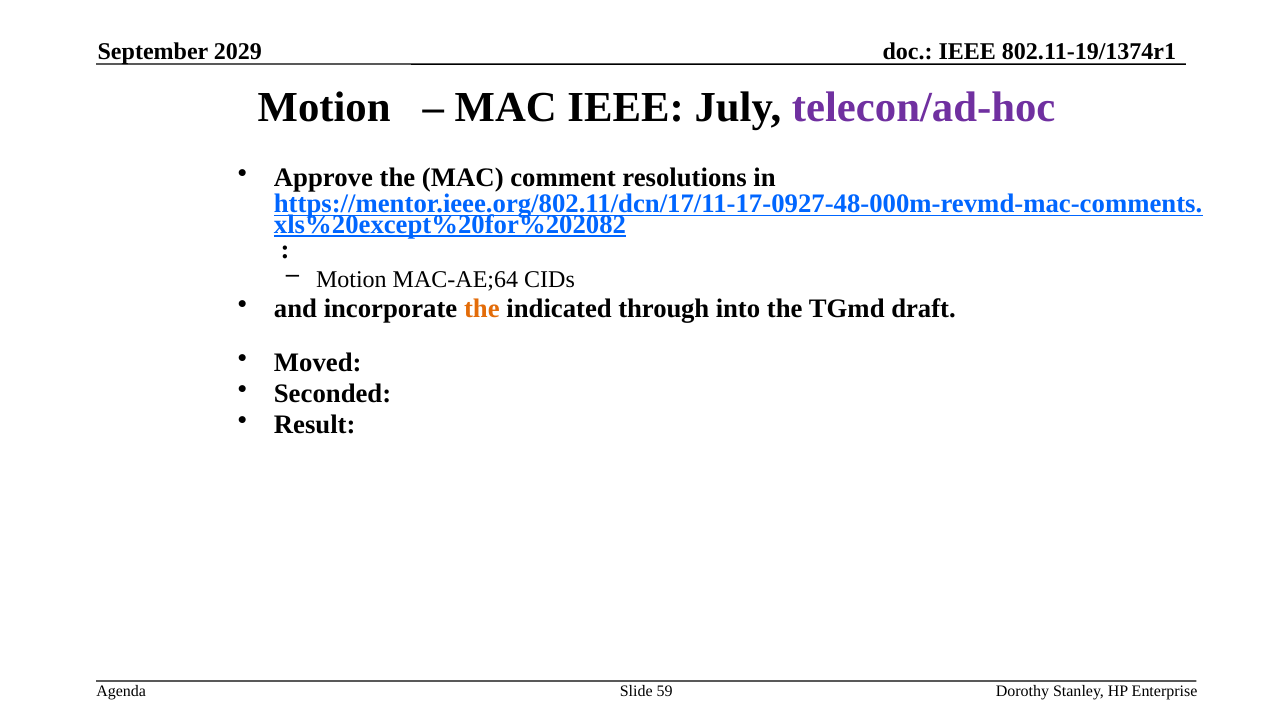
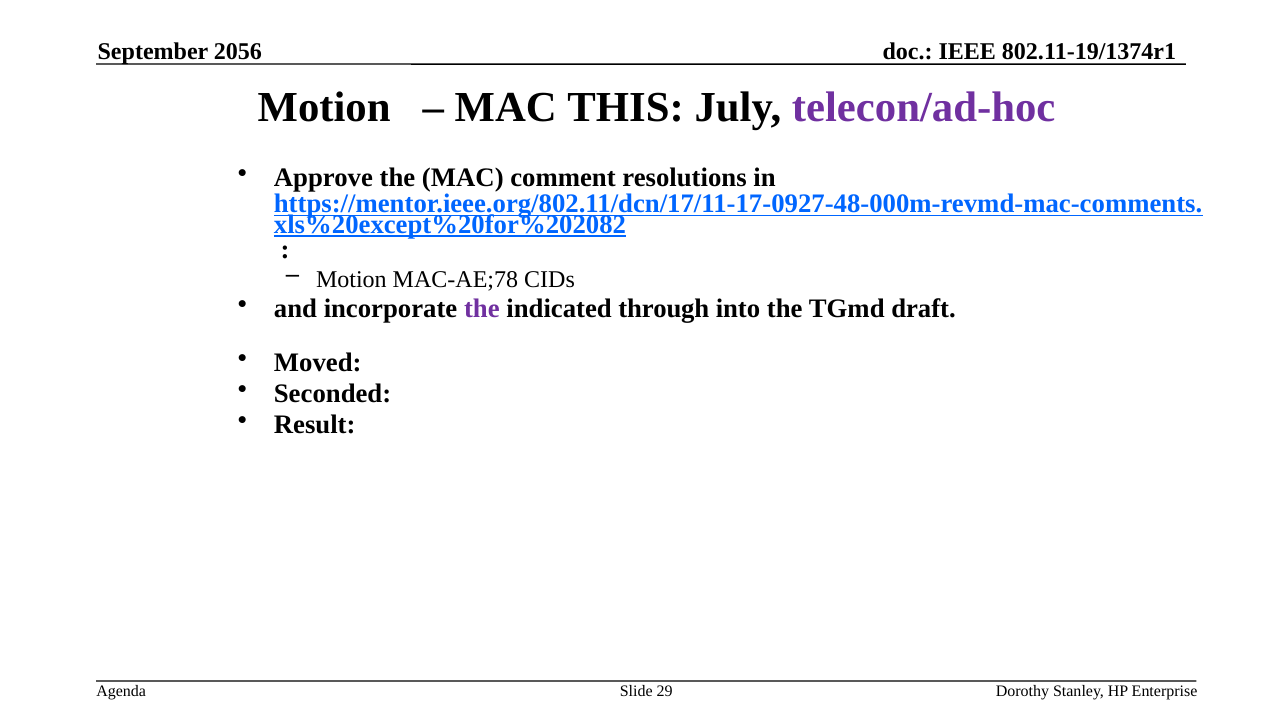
2029: 2029 -> 2056
MAC IEEE: IEEE -> THIS
MAC-AE;64: MAC-AE;64 -> MAC-AE;78
the at (482, 309) colour: orange -> purple
59: 59 -> 29
